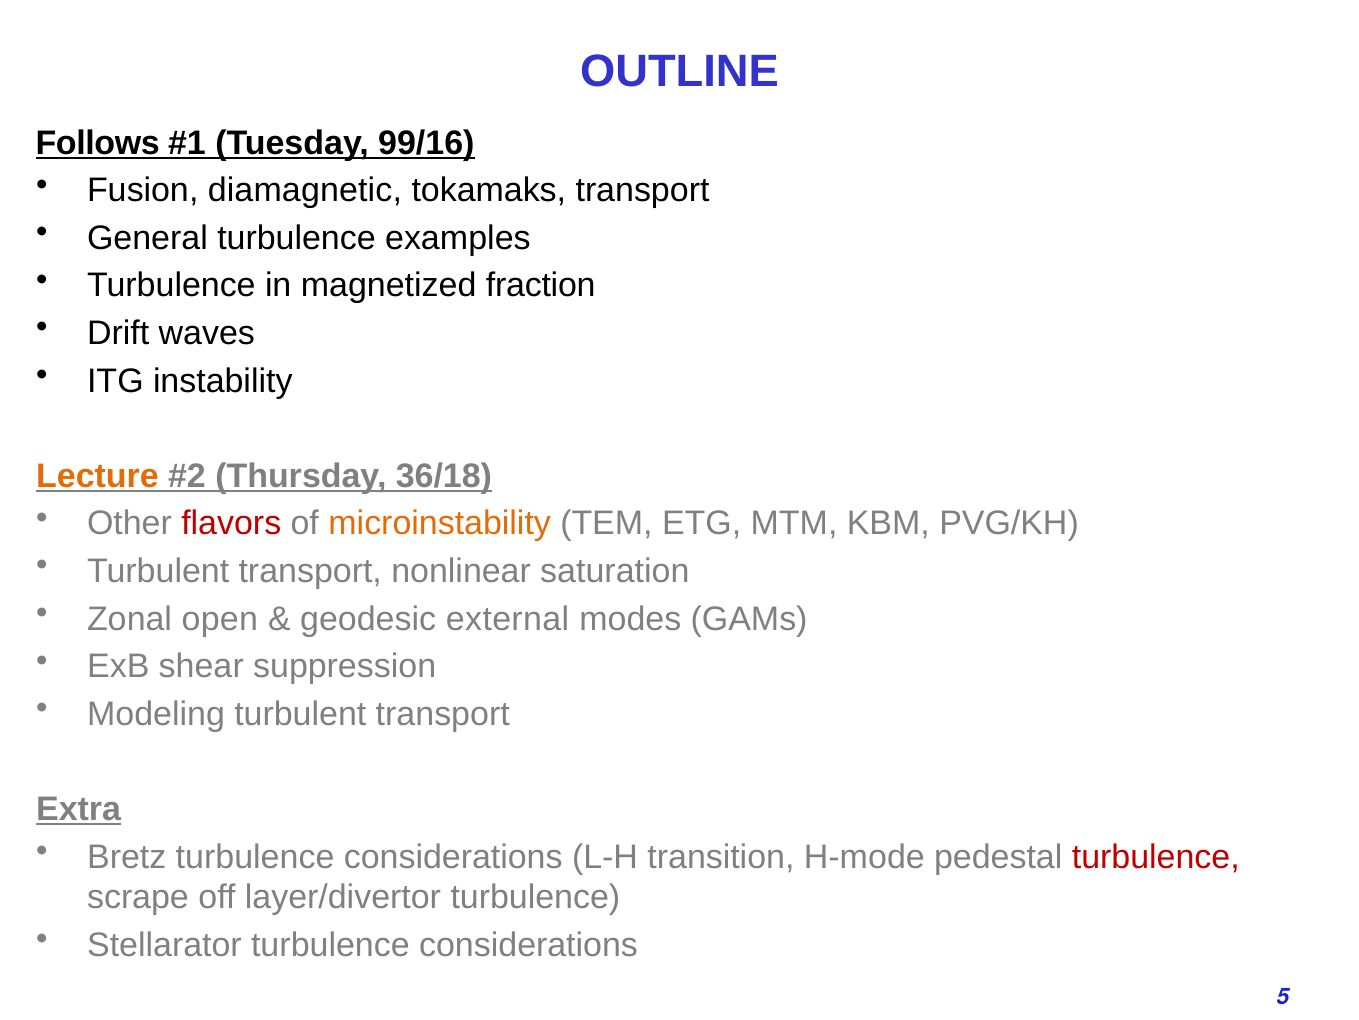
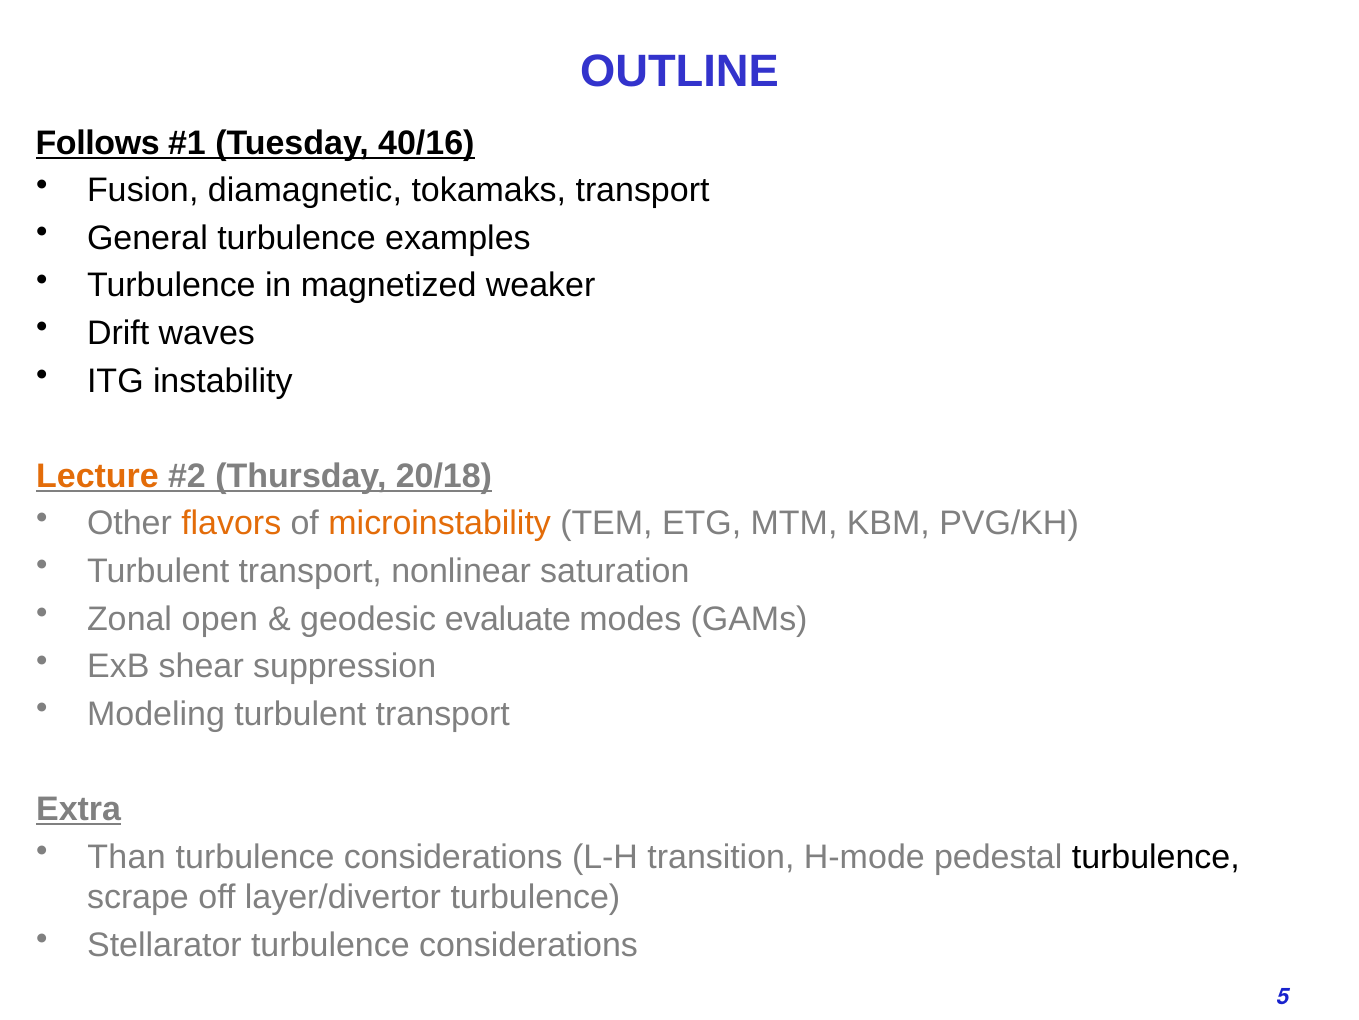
99/16: 99/16 -> 40/16
fraction: fraction -> weaker
36/18: 36/18 -> 20/18
flavors colour: red -> orange
external: external -> evaluate
Bretz: Bretz -> Than
turbulence at (1156, 856) colour: red -> black
